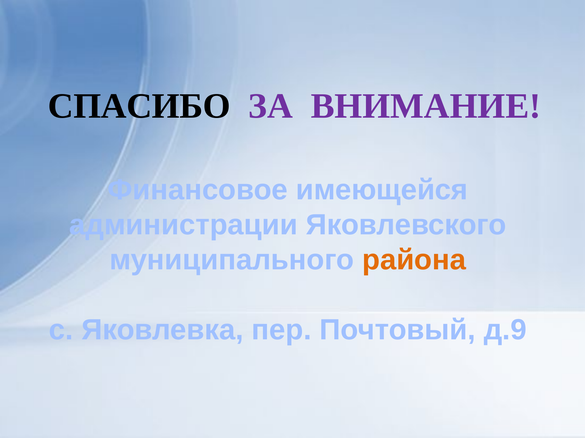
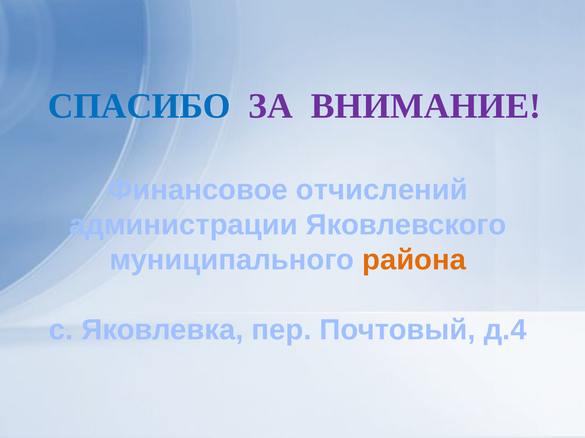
СПАСИБО colour: black -> blue
имеющейся: имеющейся -> отчислений
д.9: д.9 -> д.4
